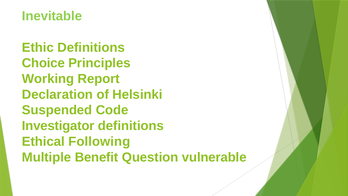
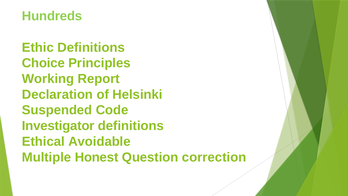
Inevitable: Inevitable -> Hundreds
Following: Following -> Avoidable
Benefit: Benefit -> Honest
vulnerable: vulnerable -> correction
